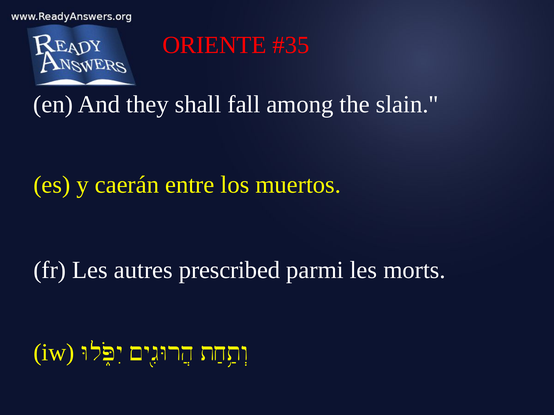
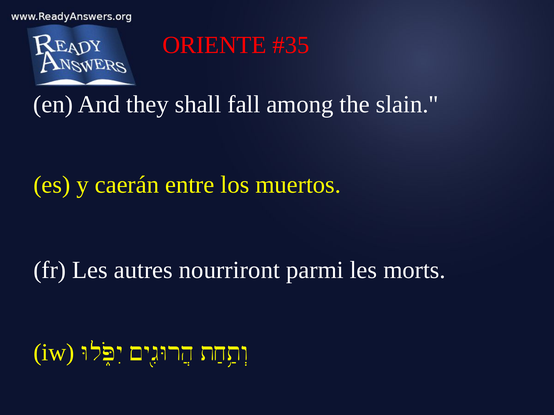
prescribed: prescribed -> nourriront
